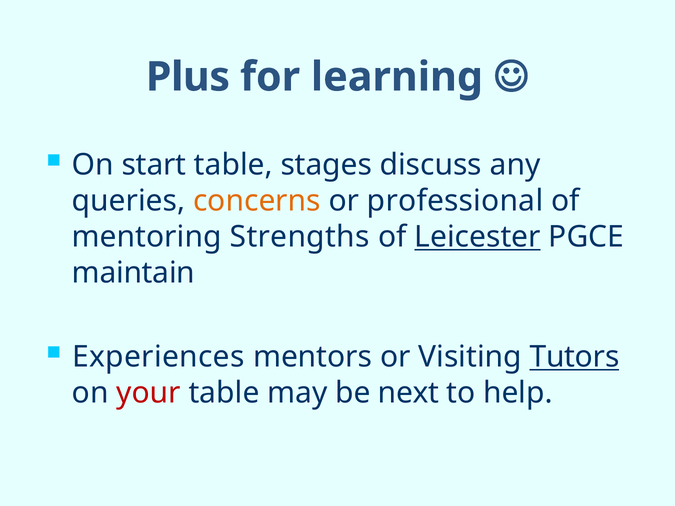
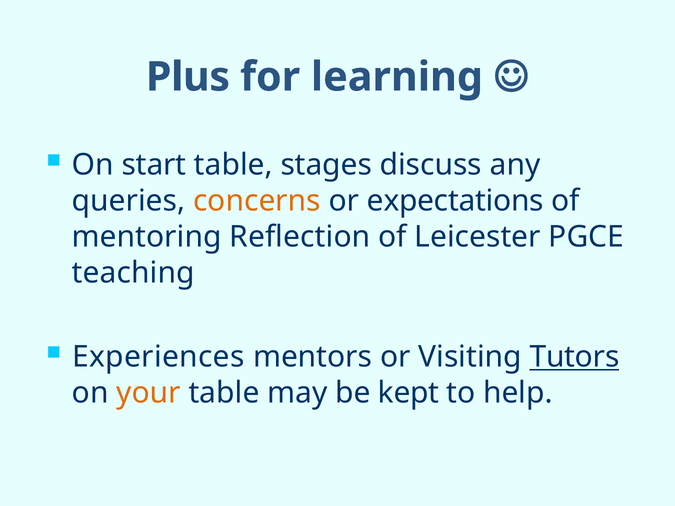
professional: professional -> expectations
Strengths: Strengths -> Reflection
Leicester underline: present -> none
maintain: maintain -> teaching
your colour: red -> orange
next: next -> kept
